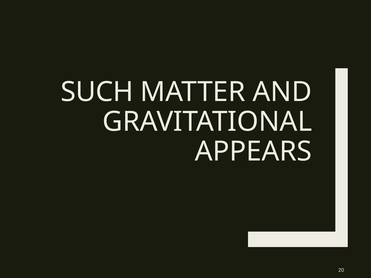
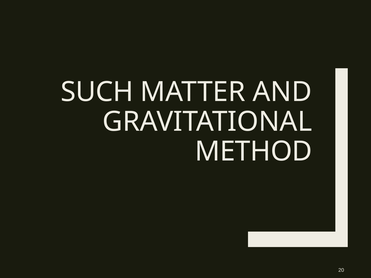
APPEARS: APPEARS -> METHOD
